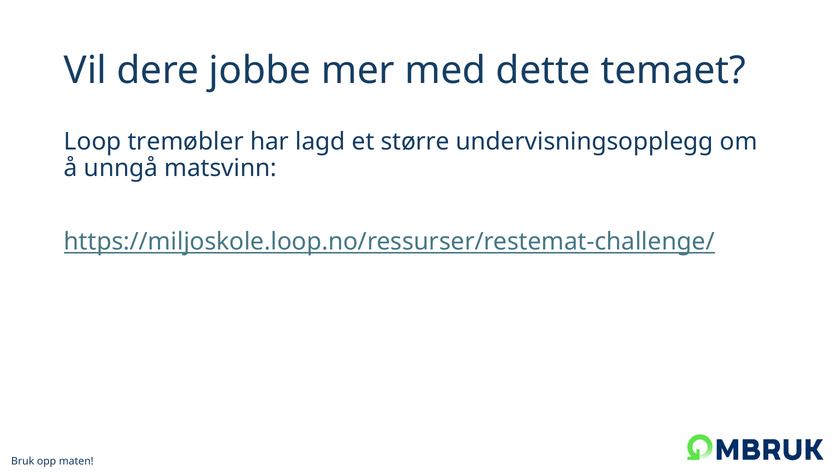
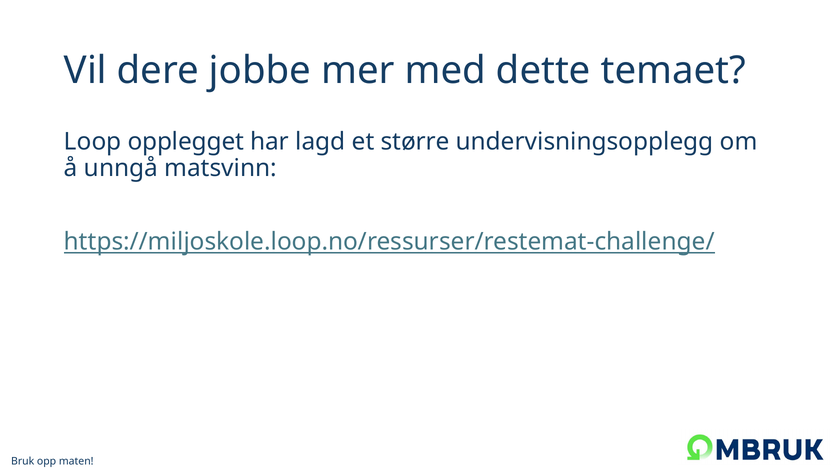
tremøbler: tremøbler -> opplegget
